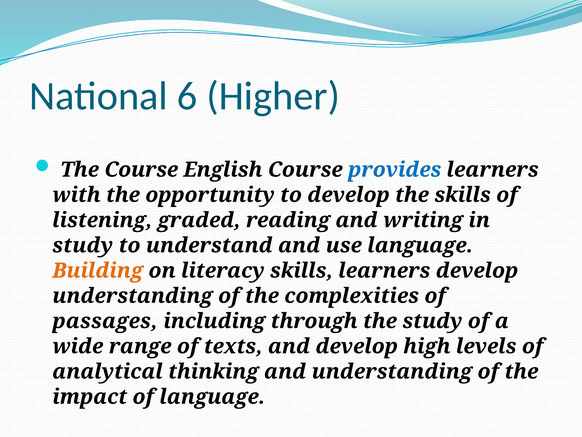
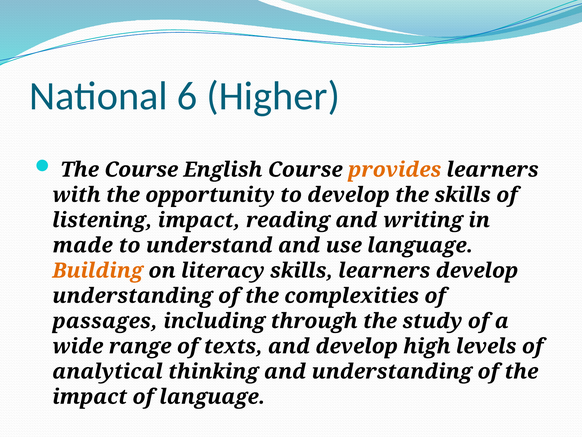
provides colour: blue -> orange
listening graded: graded -> impact
study at (83, 245): study -> made
